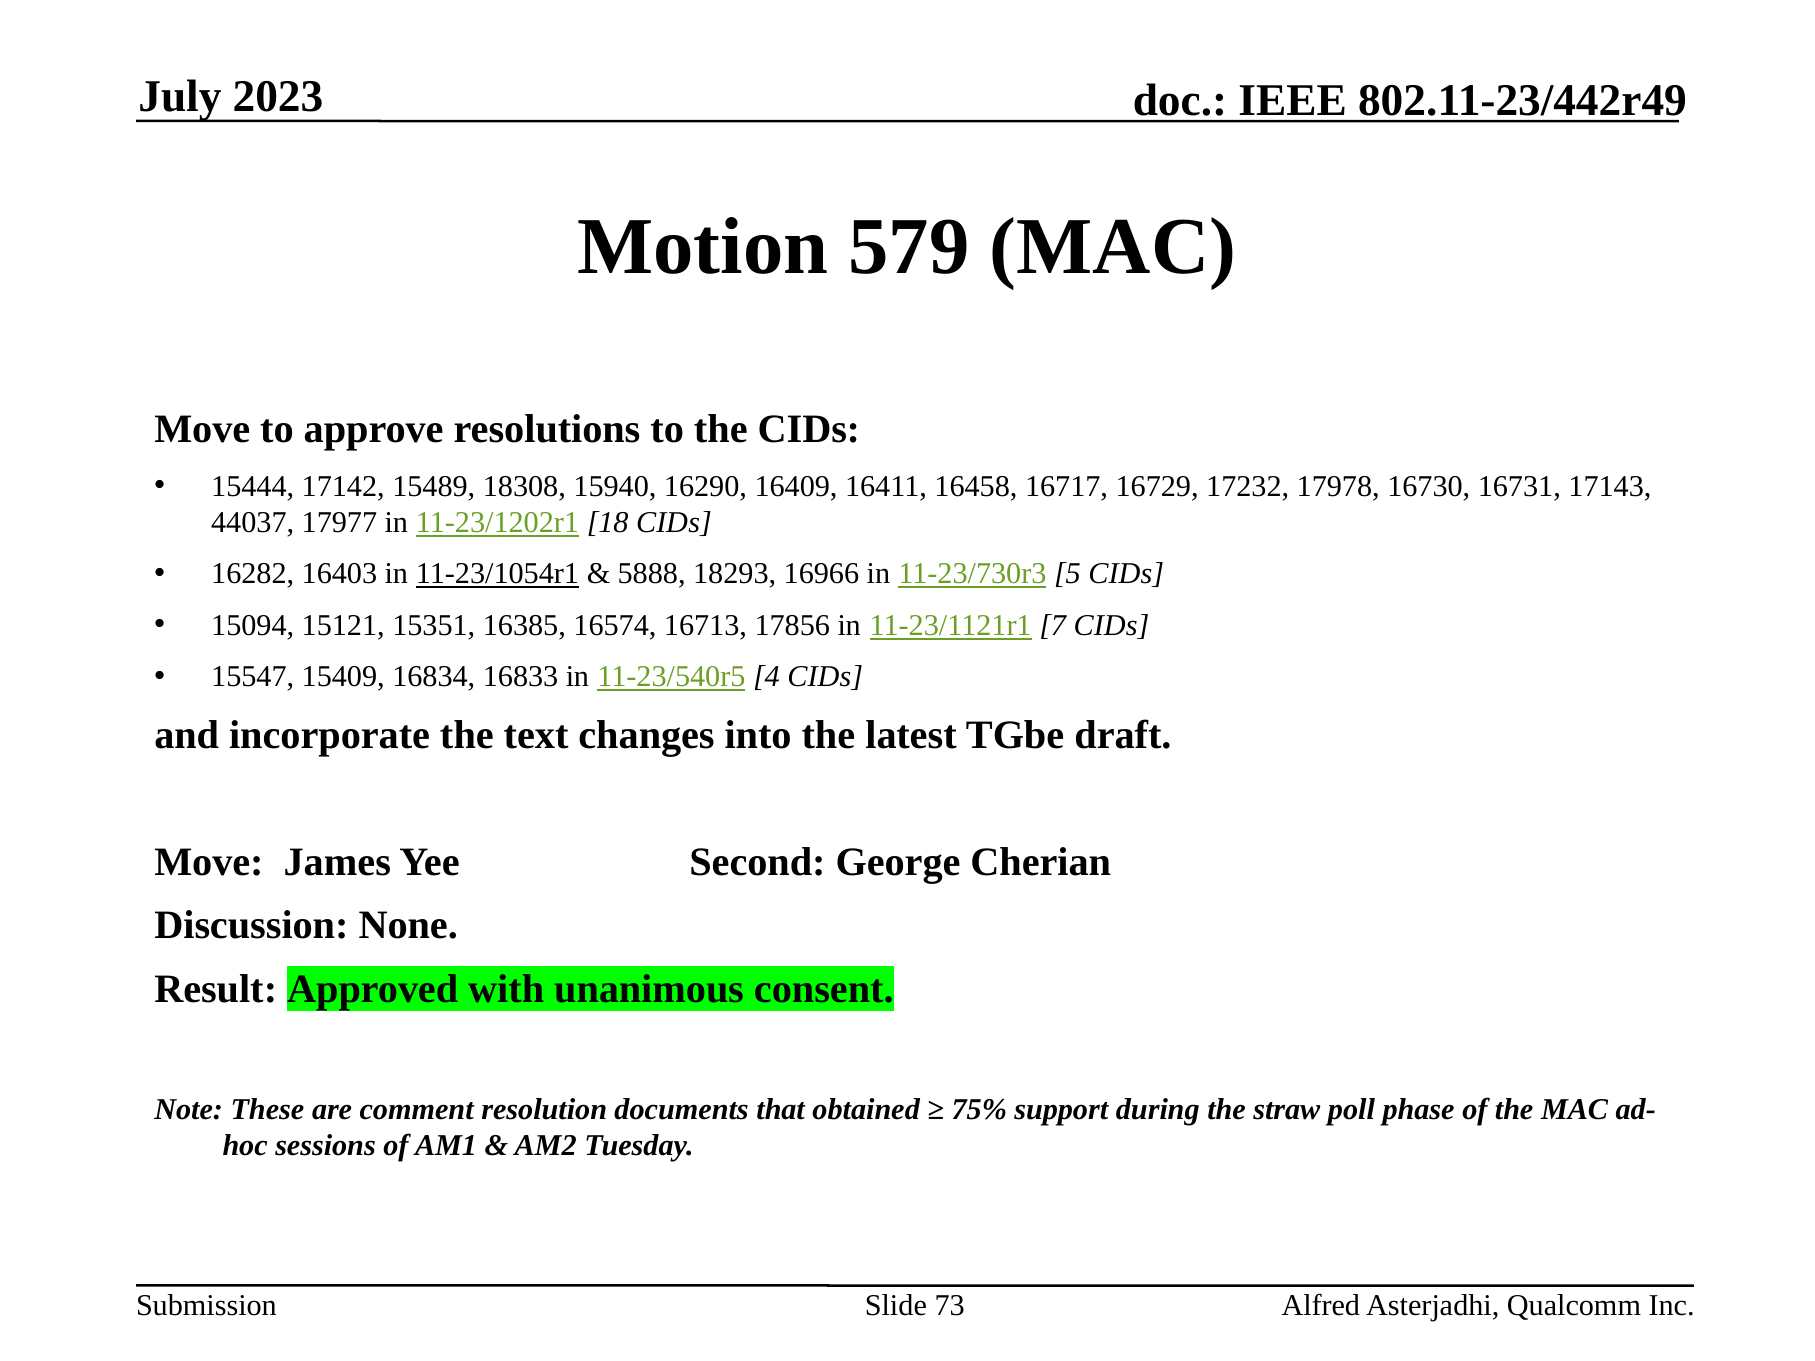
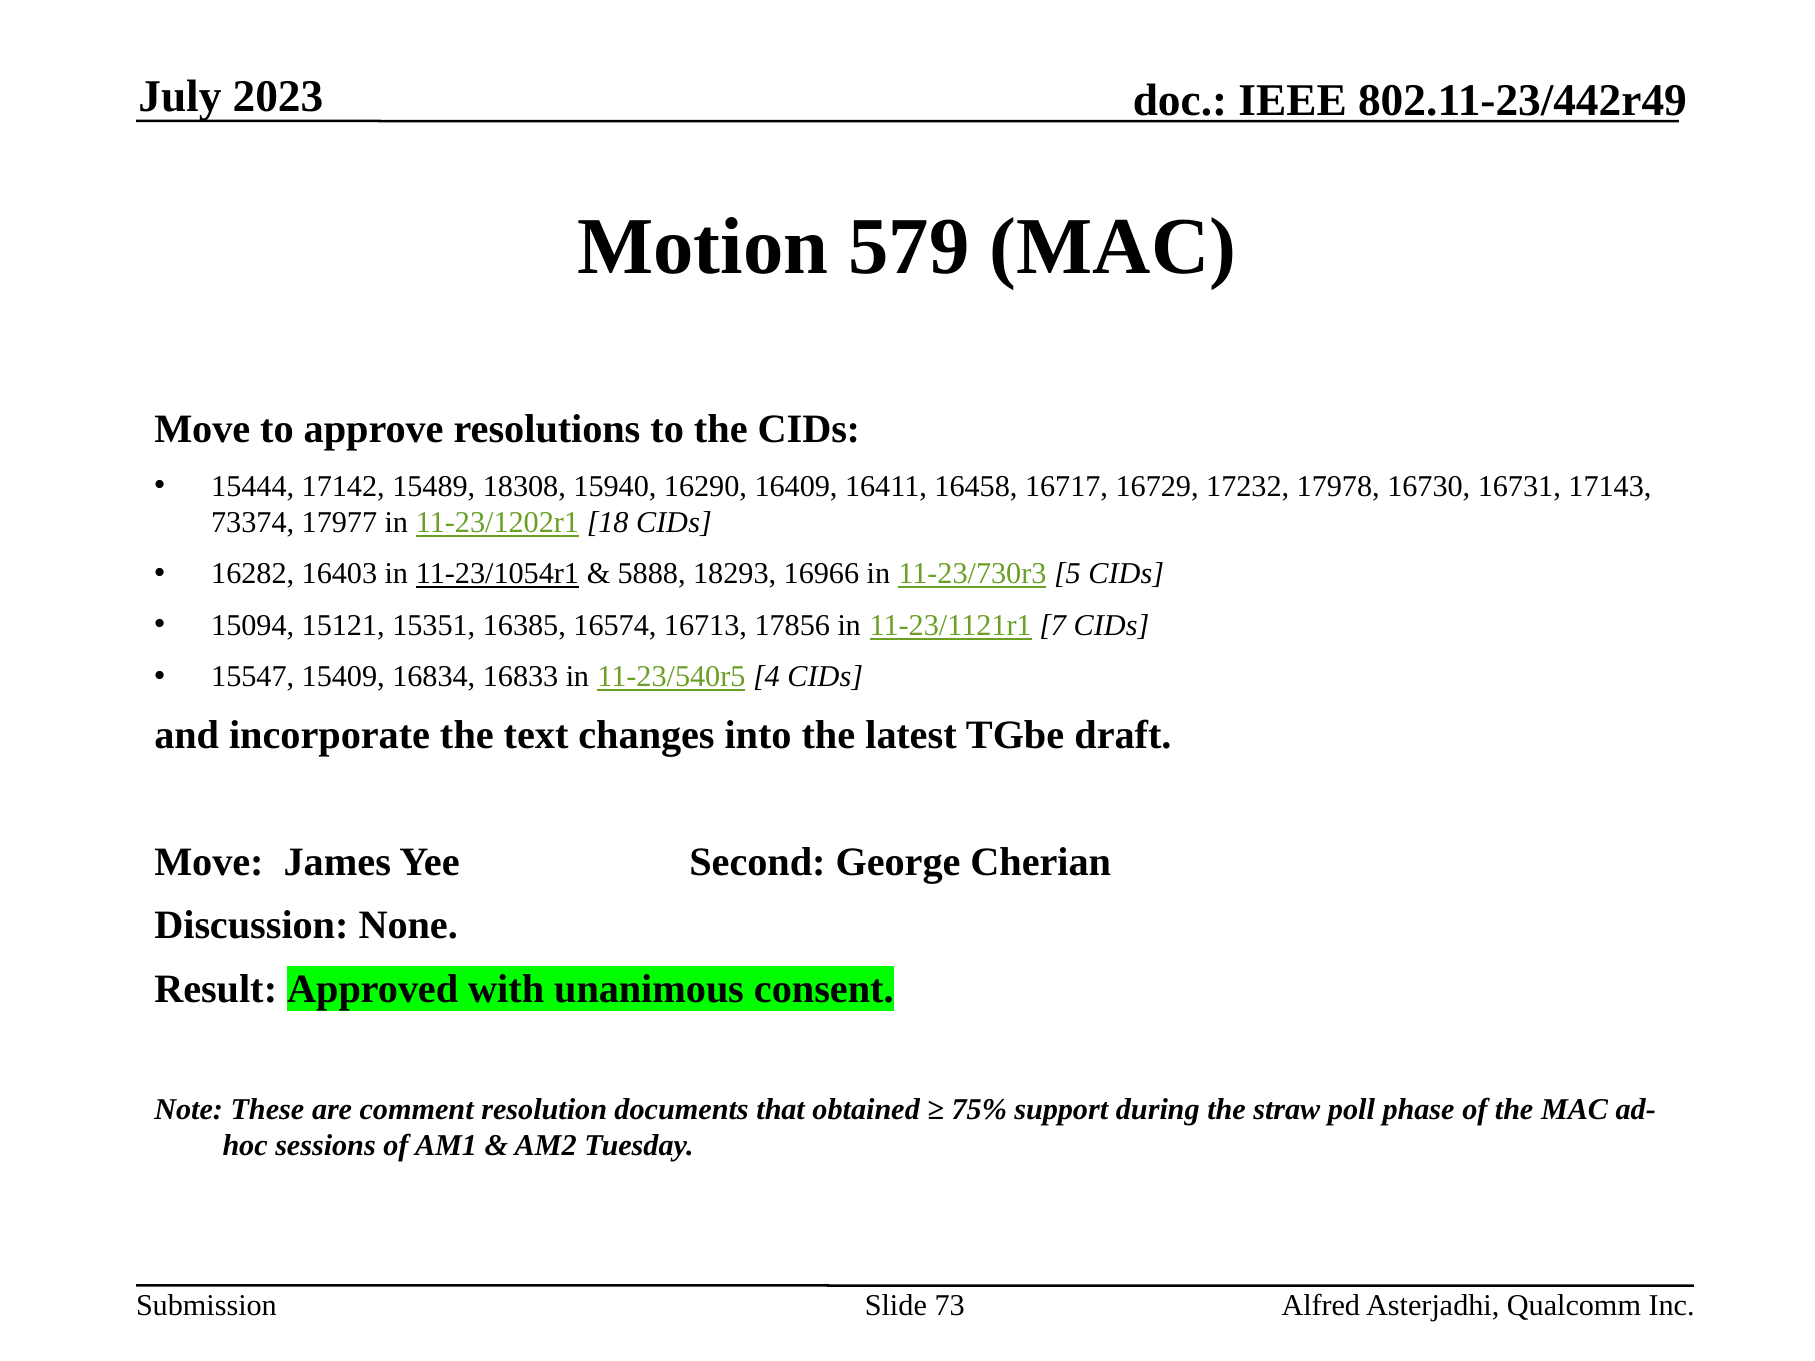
44037: 44037 -> 73374
